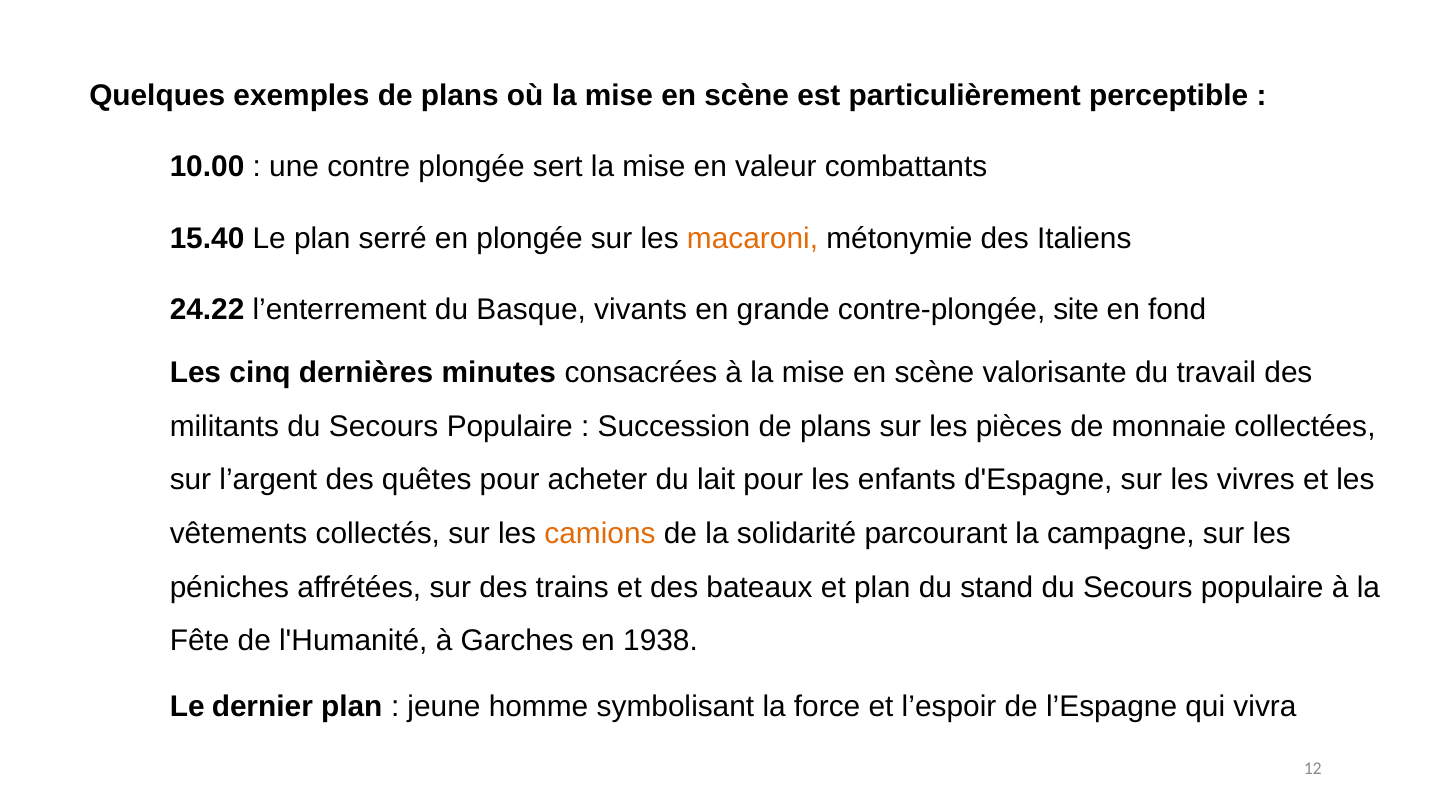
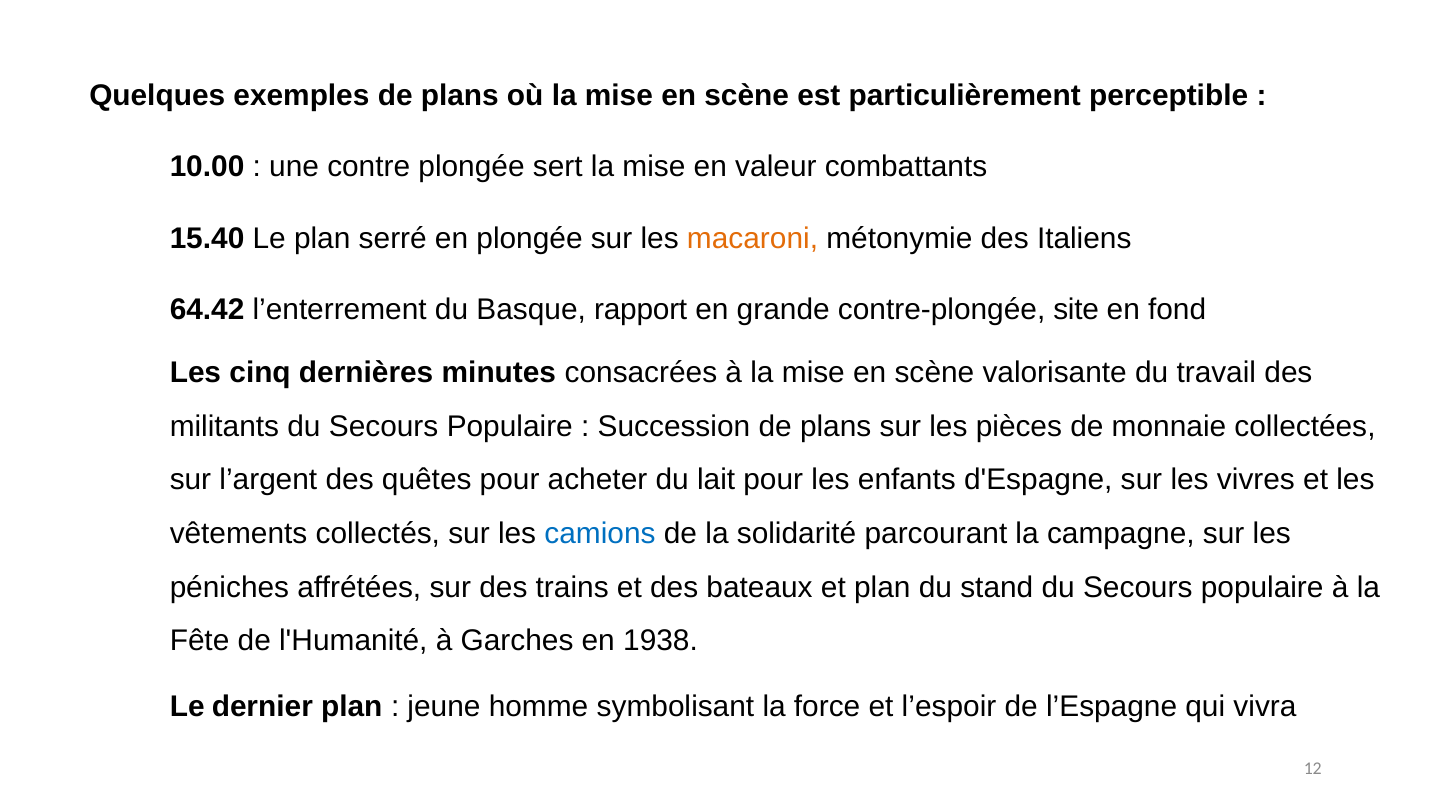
24.22: 24.22 -> 64.42
vivants: vivants -> rapport
camions colour: orange -> blue
